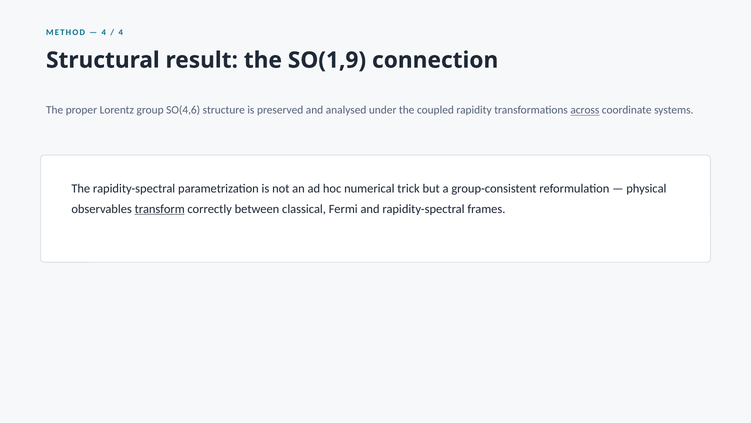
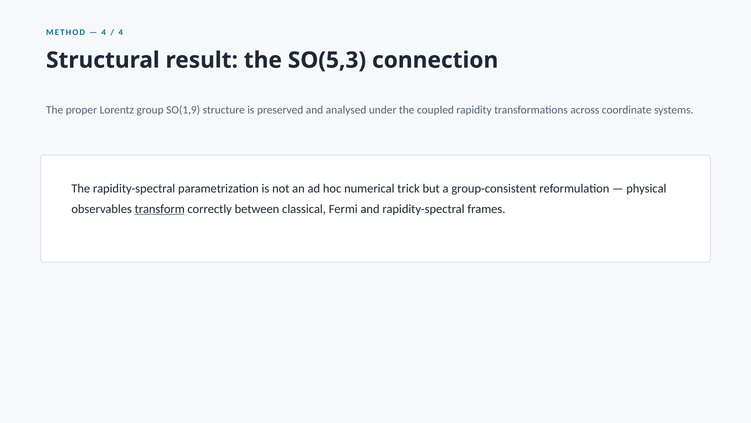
SO(1,9: SO(1,9 -> SO(5,3
SO(4,6: SO(4,6 -> SO(1,9
across underline: present -> none
